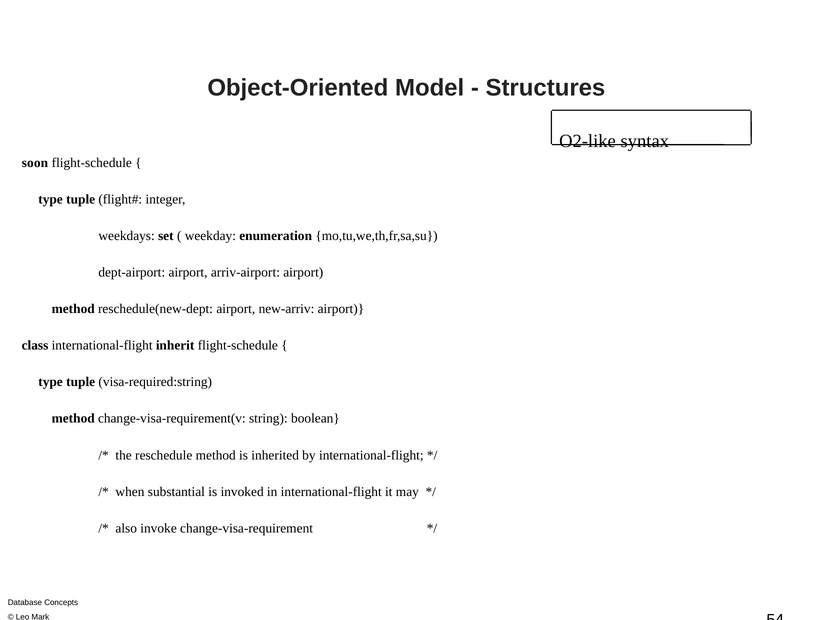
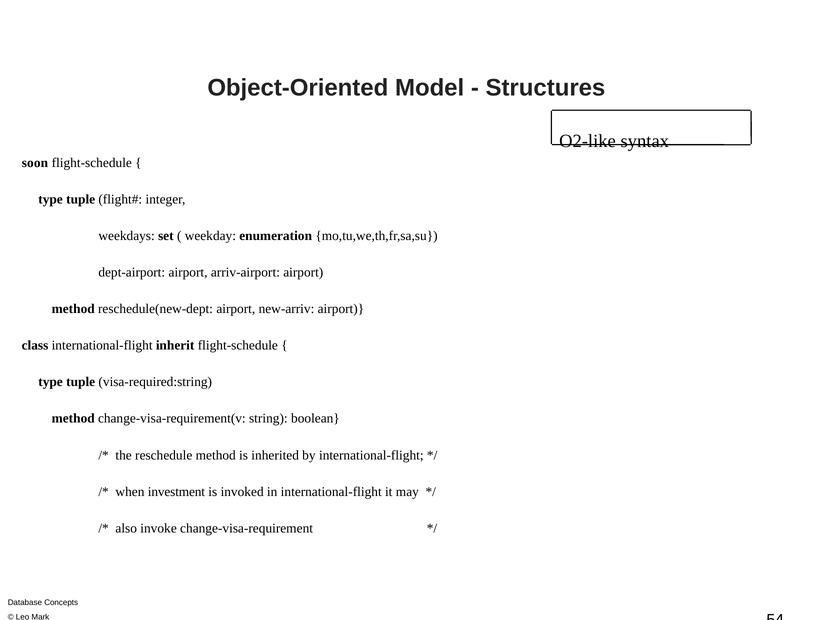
substantial: substantial -> investment
